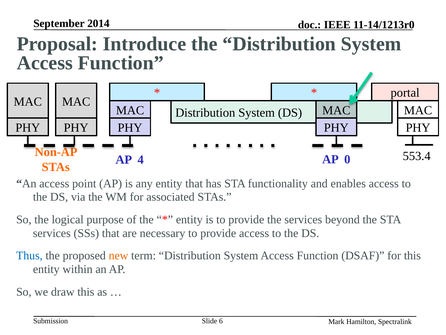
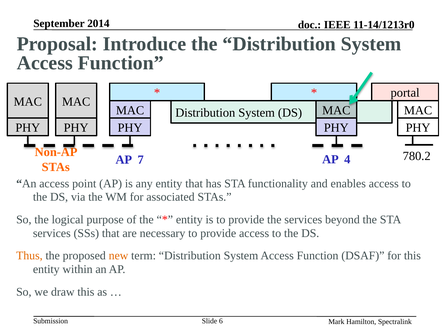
553.4: 553.4 -> 780.2
0: 0 -> 4
4: 4 -> 7
Thus colour: blue -> orange
